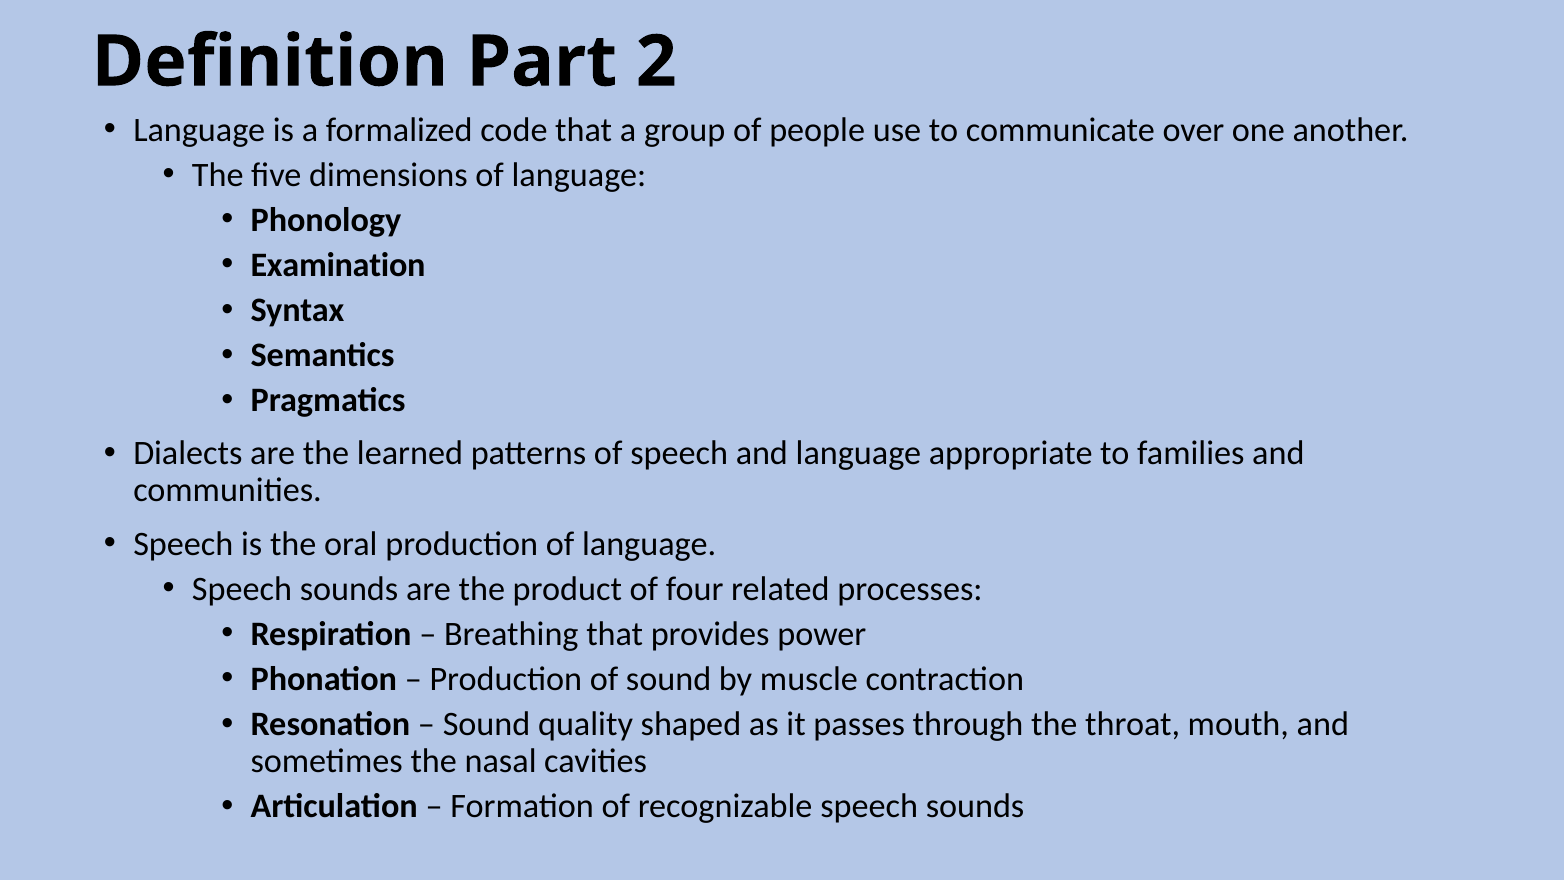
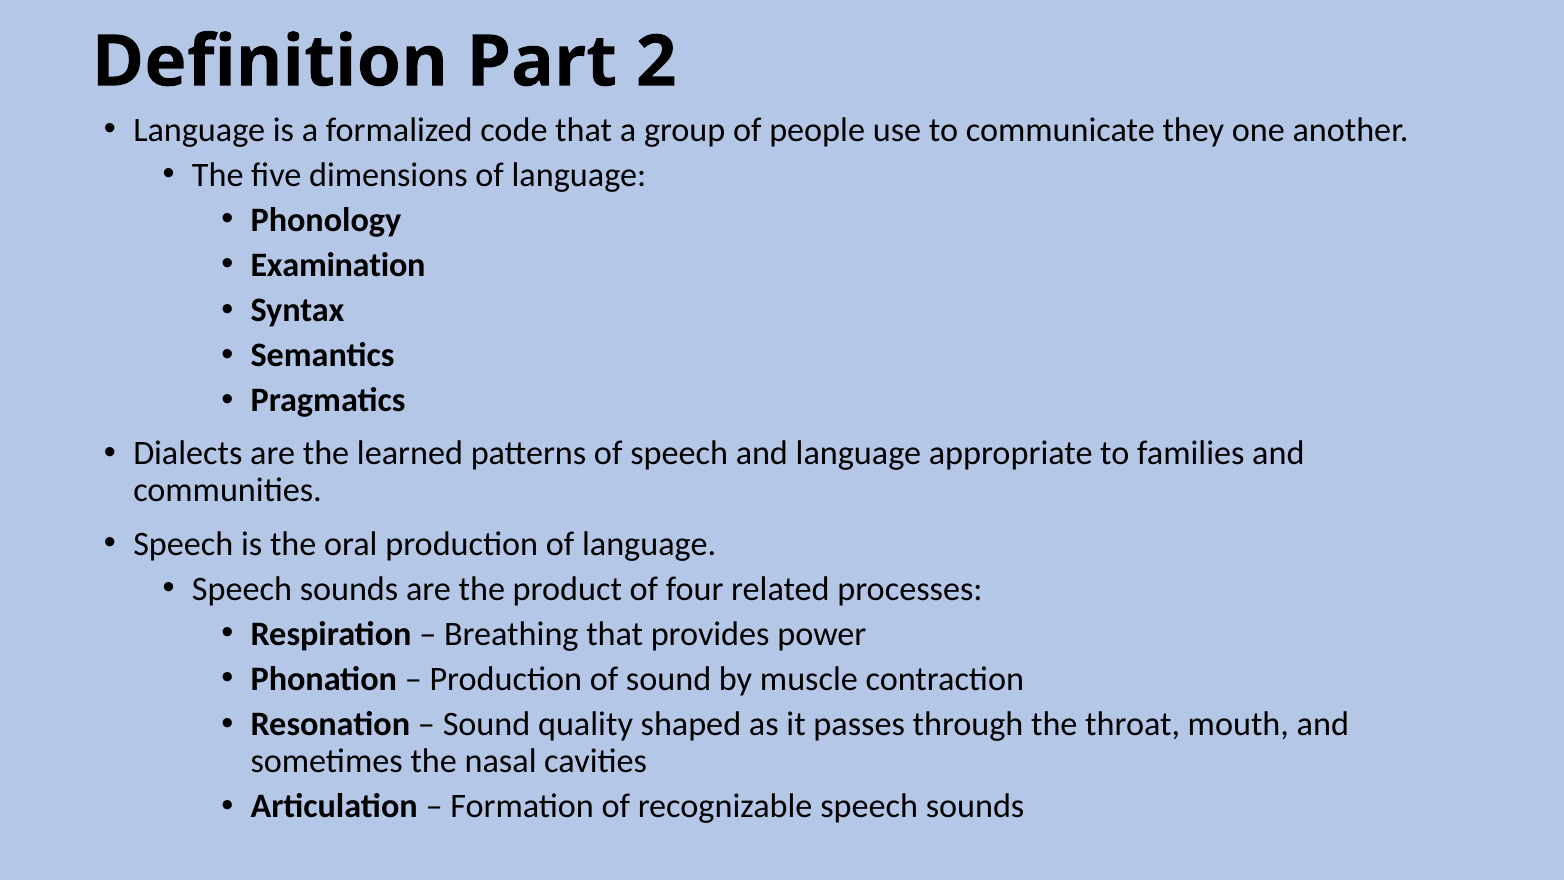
over: over -> they
